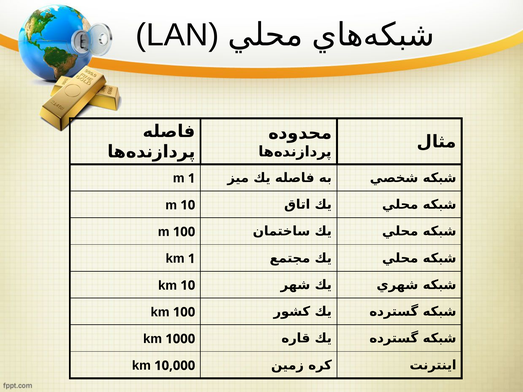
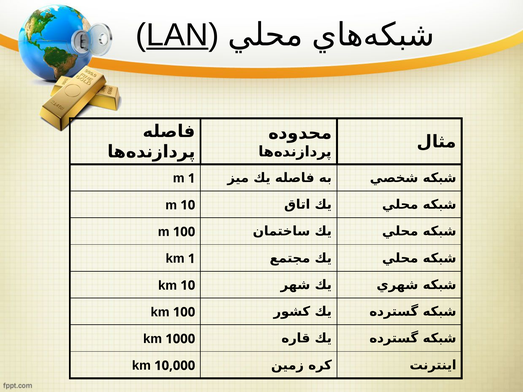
LAN underline: none -> present
